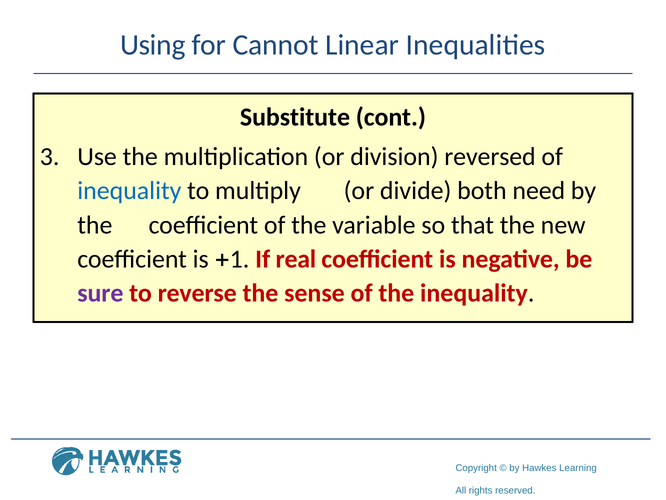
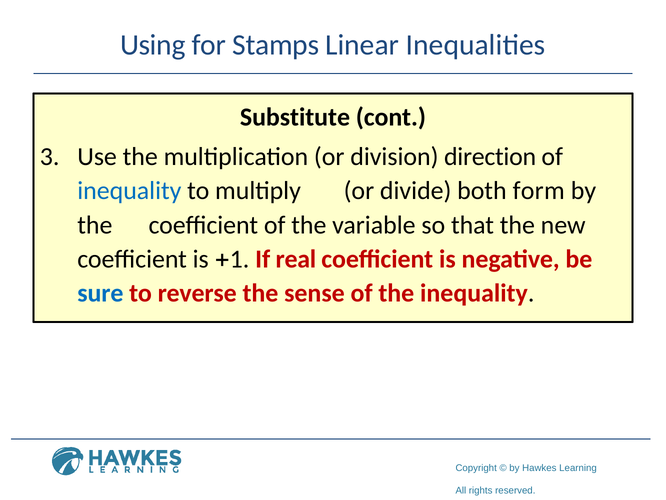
Cannot: Cannot -> Stamps
reversed: reversed -> direction
need: need -> form
sure colour: purple -> blue
